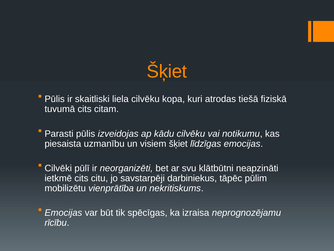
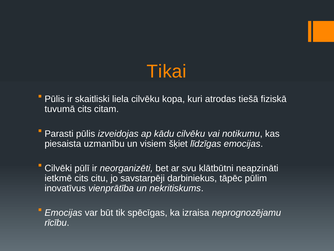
Šķiet at (167, 71): Šķiet -> Tikai
mobilizētu: mobilizētu -> inovatīvus
